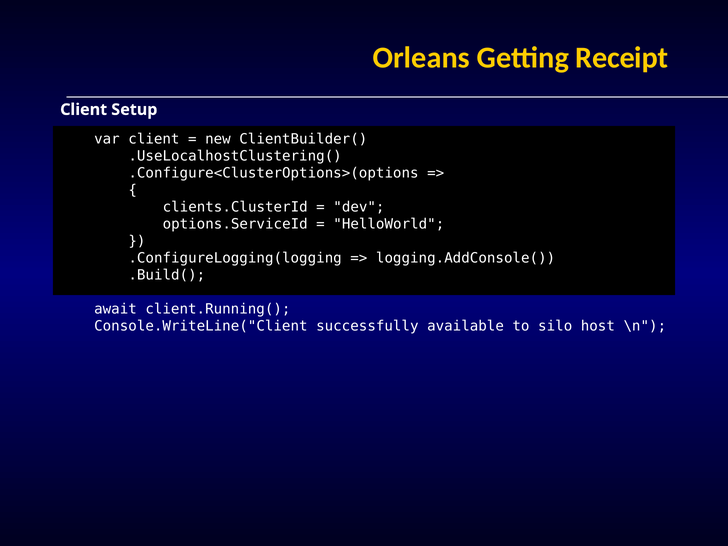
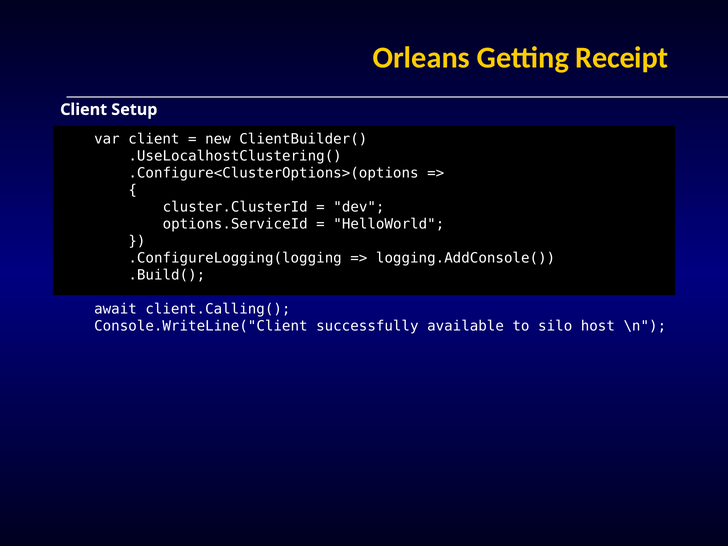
clients.ClusterId: clients.ClusterId -> cluster.ClusterId
client.Running(: client.Running( -> client.Calling(
